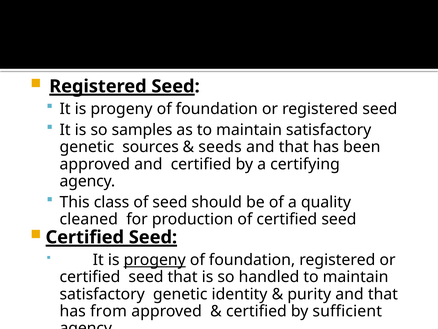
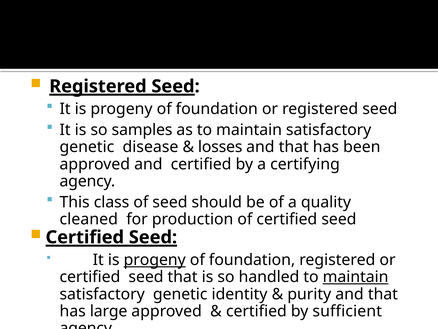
sources: sources -> disease
seeds: seeds -> losses
maintain at (356, 277) underline: none -> present
from: from -> large
